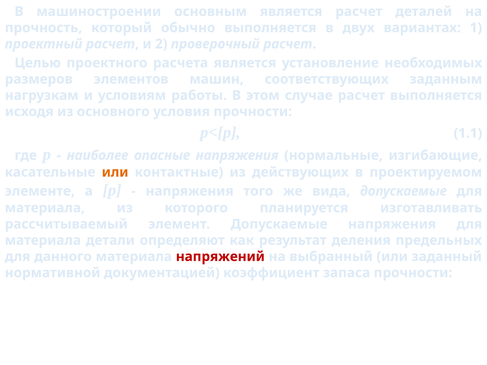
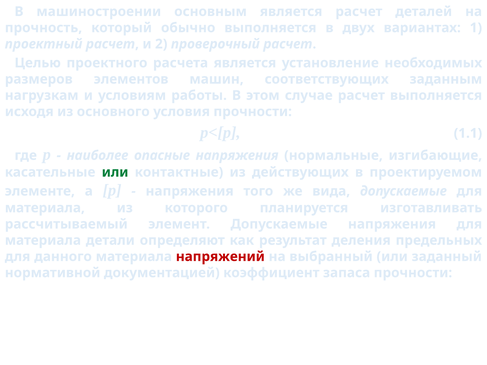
или at (115, 172) colour: orange -> green
